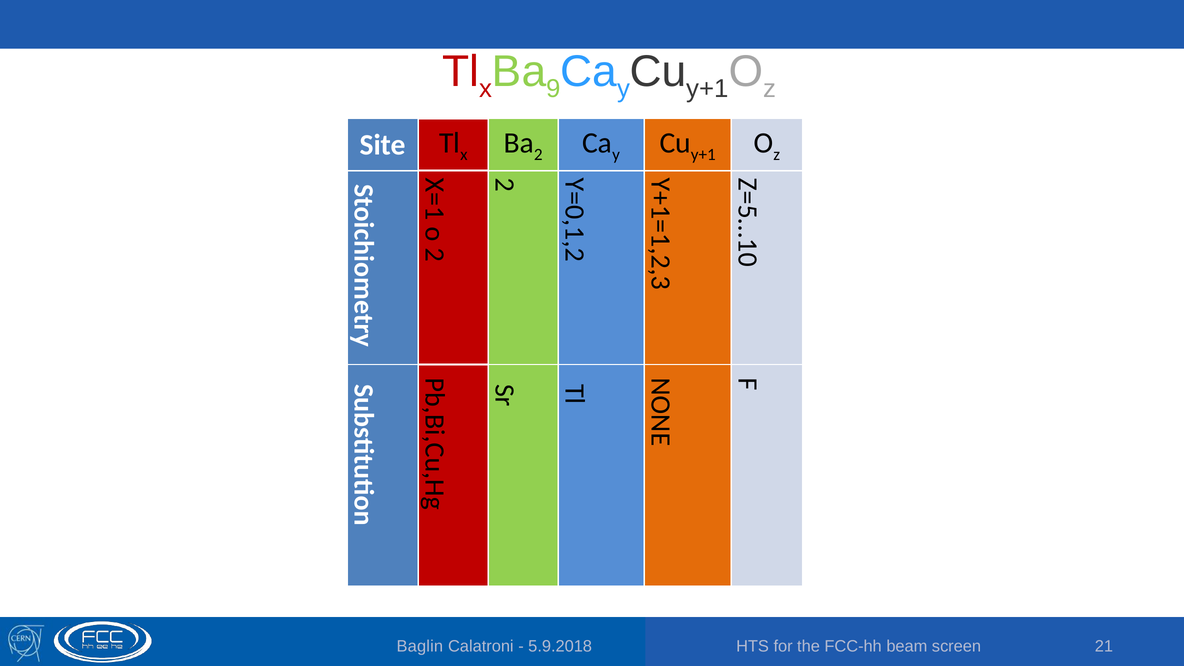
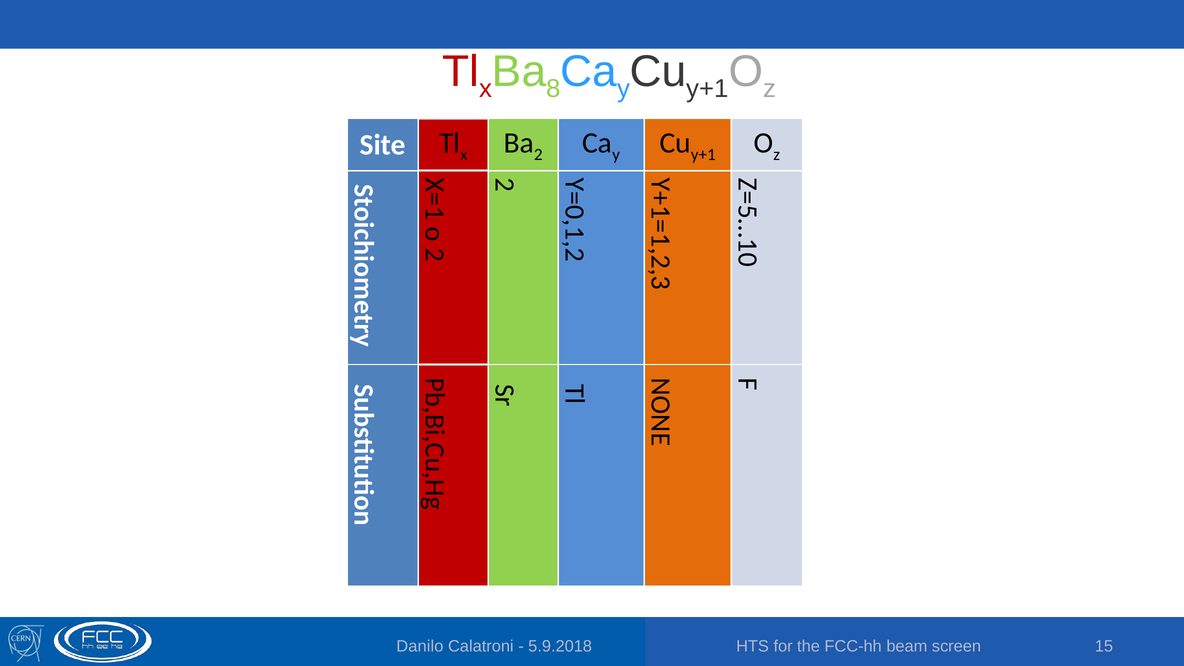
9: 9 -> 8
Baglin: Baglin -> Danilo
21: 21 -> 15
